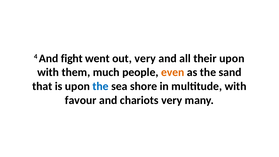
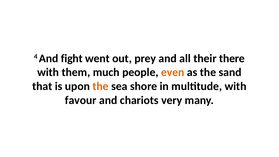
out very: very -> prey
their upon: upon -> there
the at (101, 86) colour: blue -> orange
